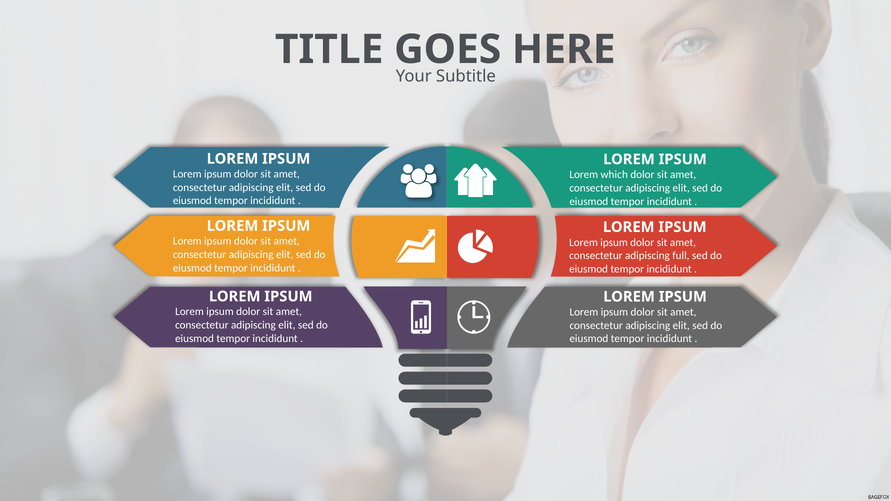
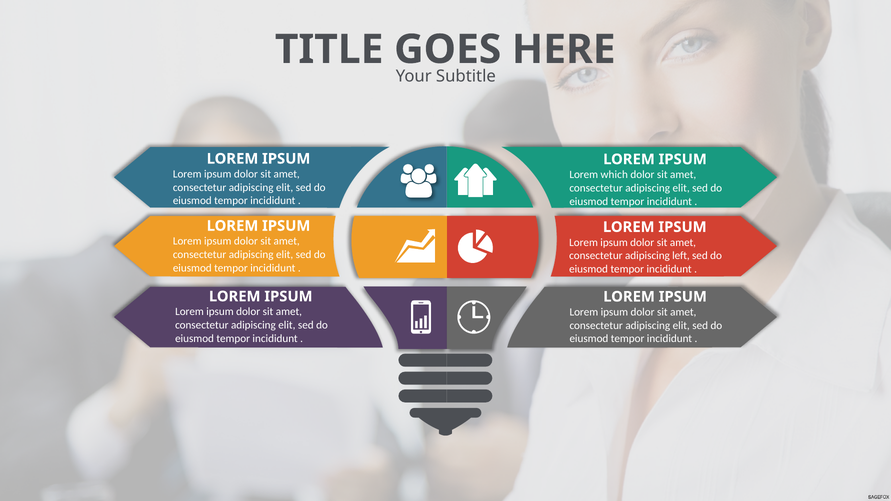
full: full -> left
